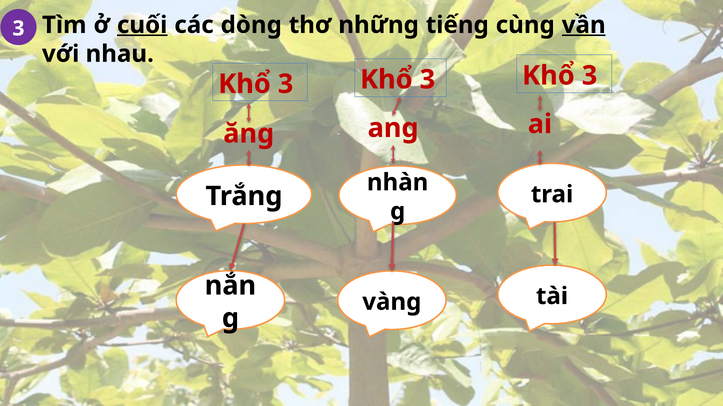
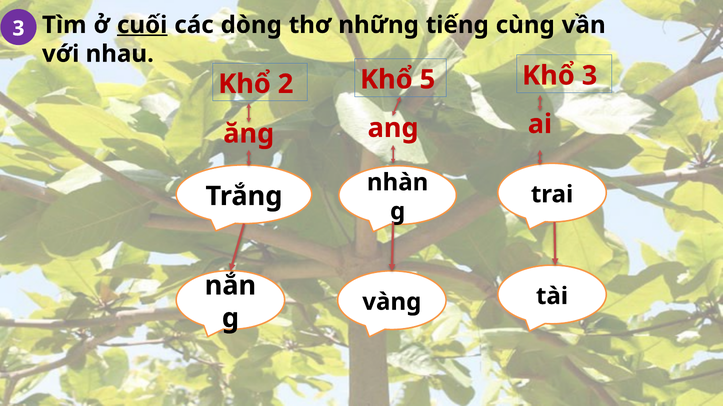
vần underline: present -> none
3 at (286, 84): 3 -> 2
3 at (427, 80): 3 -> 5
